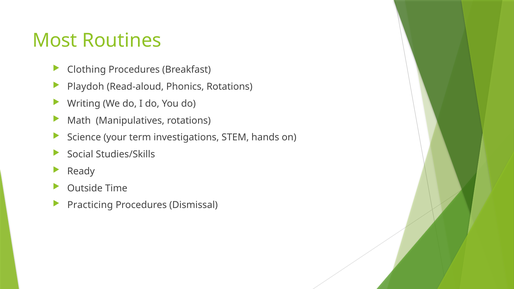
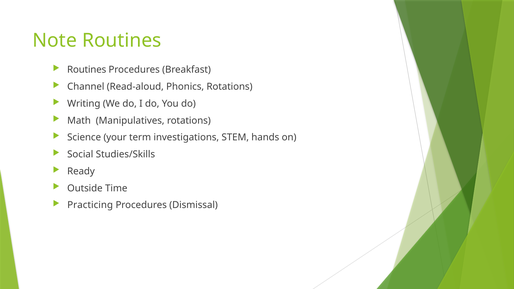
Most: Most -> Note
Clothing at (87, 70): Clothing -> Routines
Playdoh: Playdoh -> Channel
